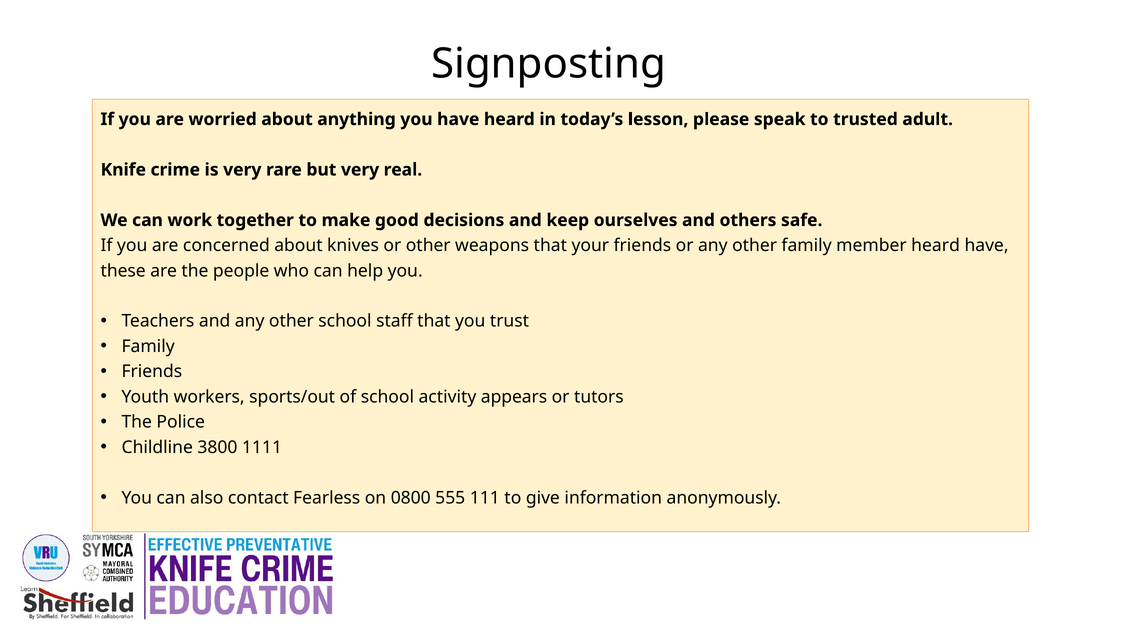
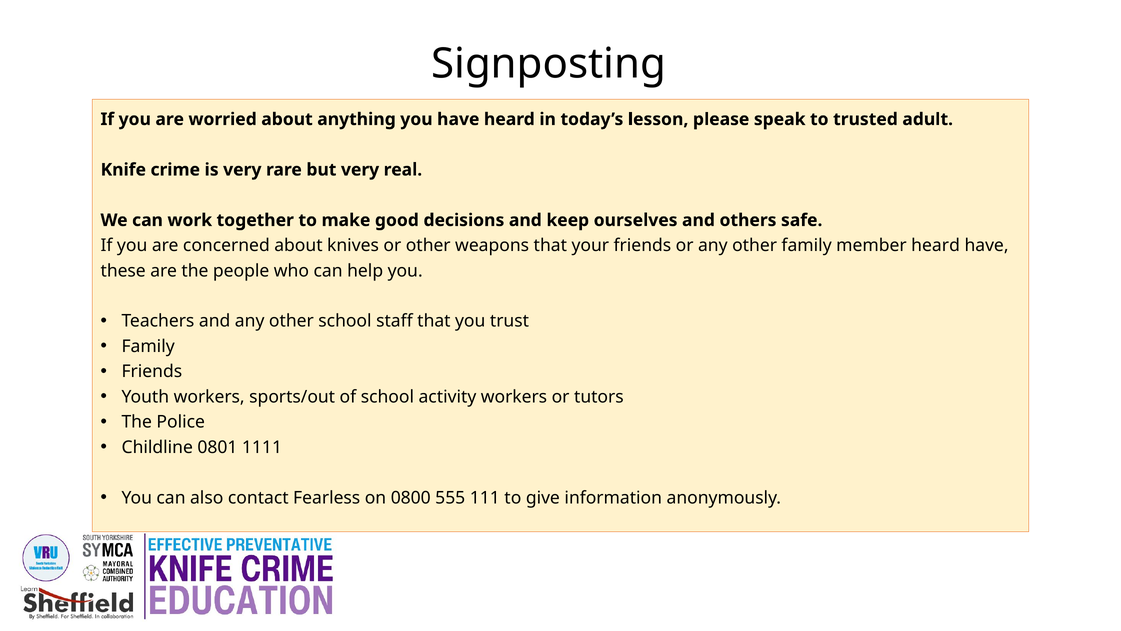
activity appears: appears -> workers
3800: 3800 -> 0801
